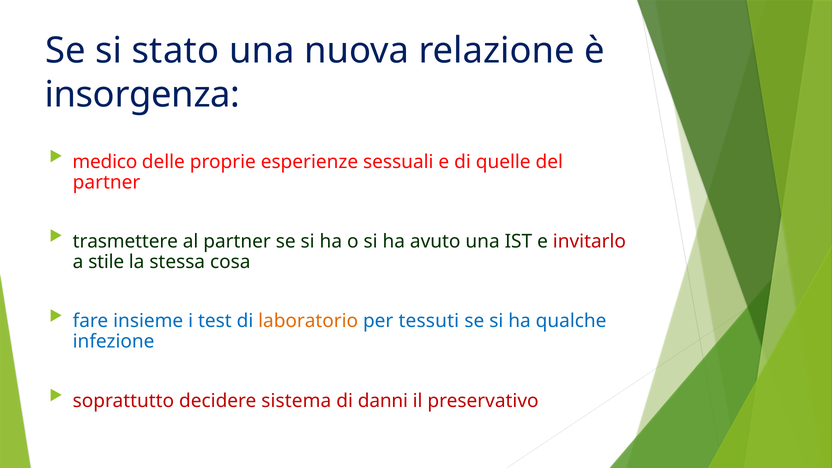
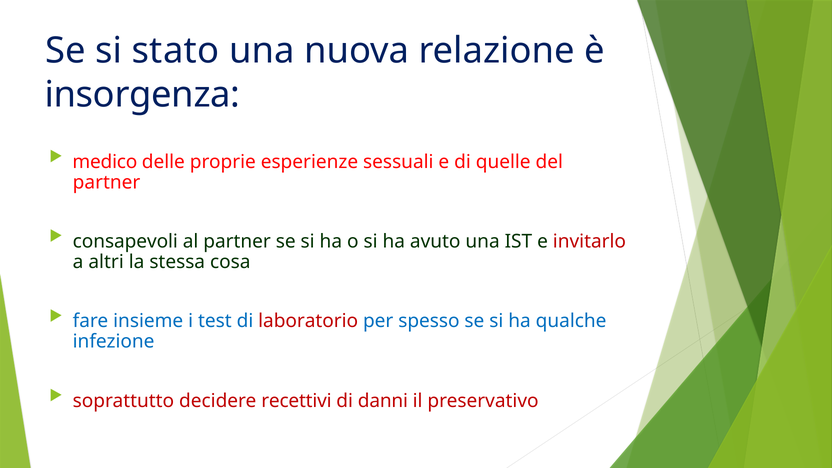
trasmettere: trasmettere -> consapevoli
stile: stile -> altri
laboratorio colour: orange -> red
tessuti: tessuti -> spesso
sistema: sistema -> recettivi
